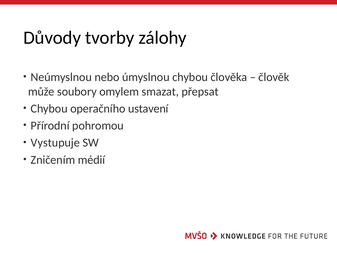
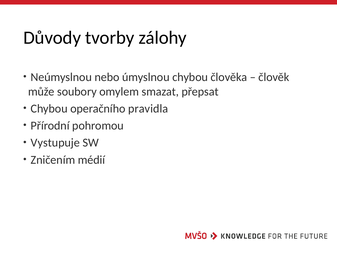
ustavení: ustavení -> pravidla
